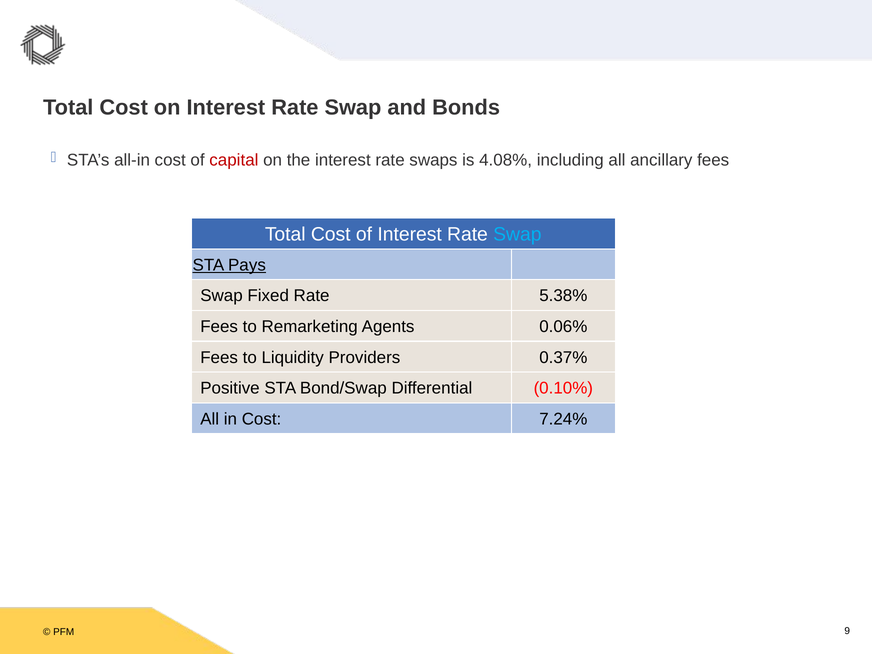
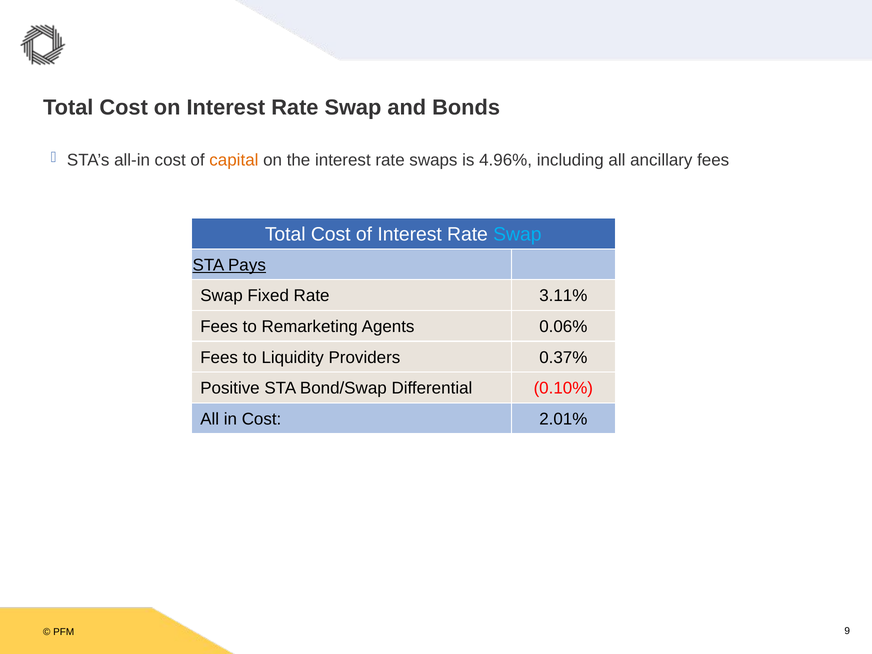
capital colour: red -> orange
4.08%: 4.08% -> 4.96%
5.38%: 5.38% -> 3.11%
7.24%: 7.24% -> 2.01%
